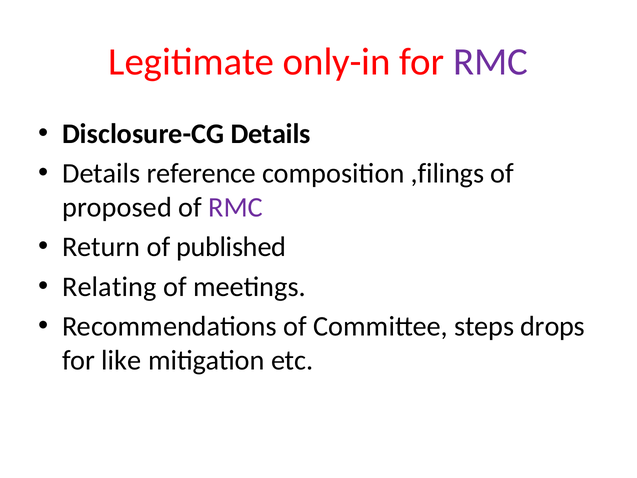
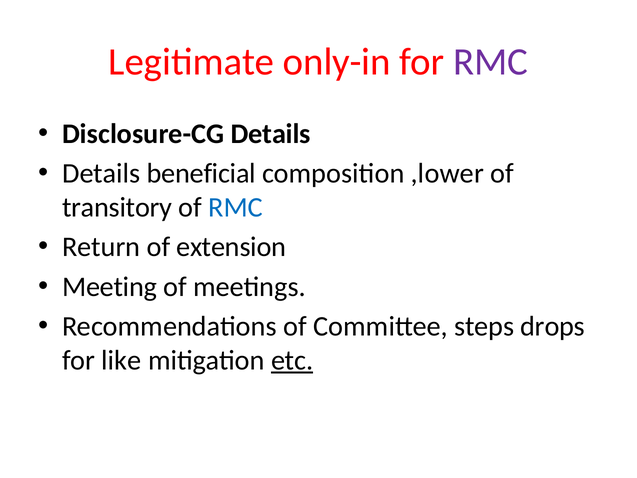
reference: reference -> beneficial
,filings: ,filings -> ,lower
proposed: proposed -> transitory
RMC at (236, 207) colour: purple -> blue
published: published -> extension
Relating: Relating -> Meeting
etc underline: none -> present
